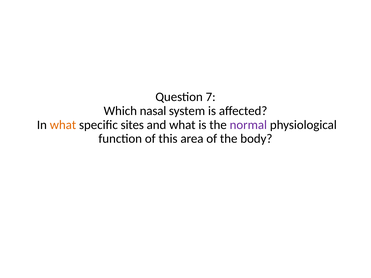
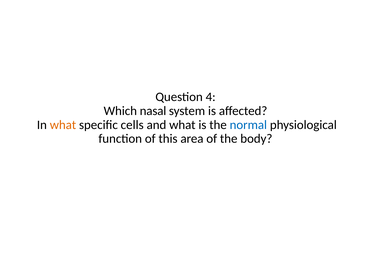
7: 7 -> 4
sites: sites -> cells
normal colour: purple -> blue
